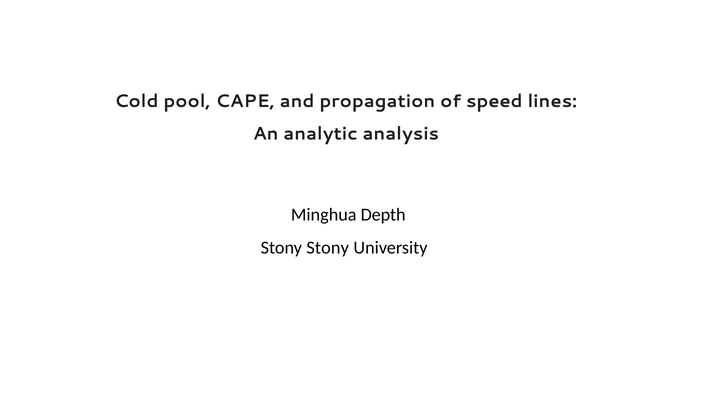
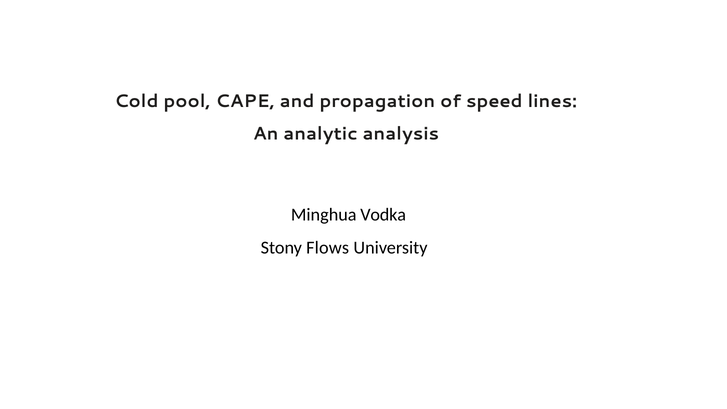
Depth: Depth -> Vodka
Stony Stony: Stony -> Flows
